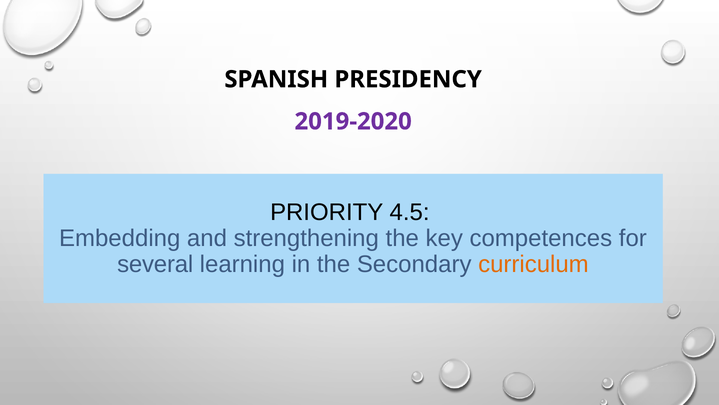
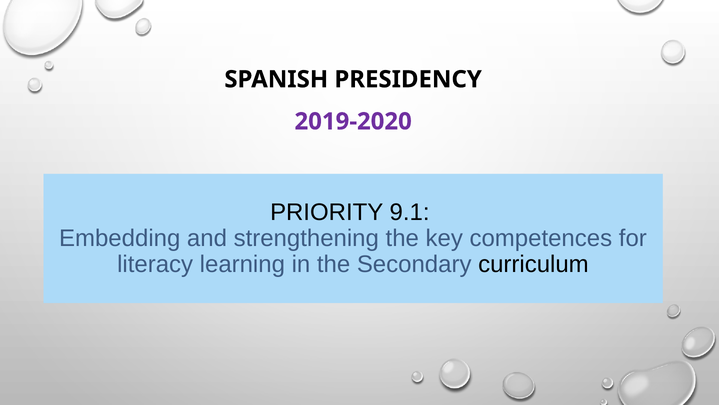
4.5: 4.5 -> 9.1
several: several -> literacy
curriculum colour: orange -> black
